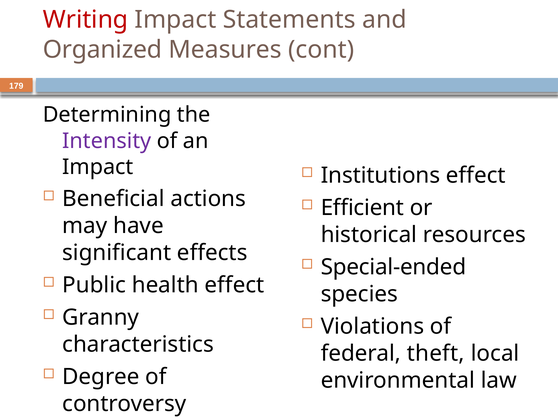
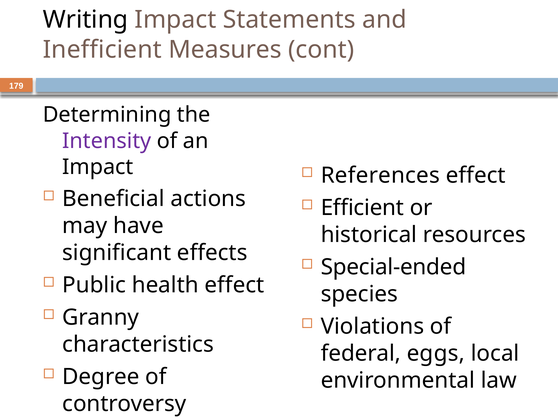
Writing colour: red -> black
Organized: Organized -> Inefficient
Institutions: Institutions -> References
theft: theft -> eggs
